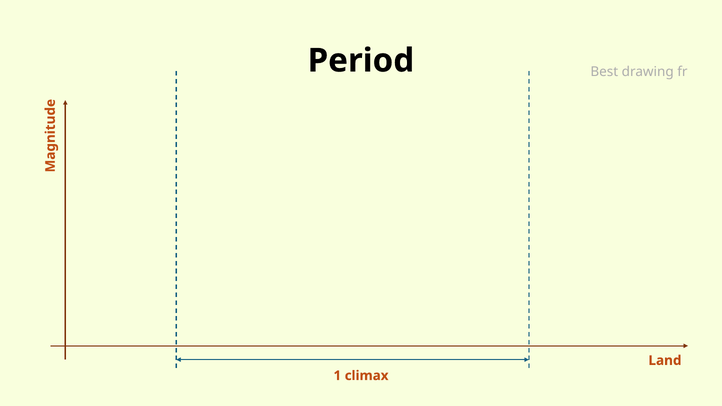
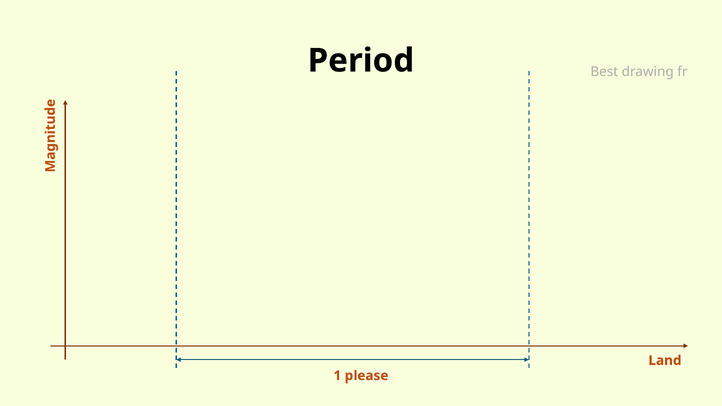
climax: climax -> please
